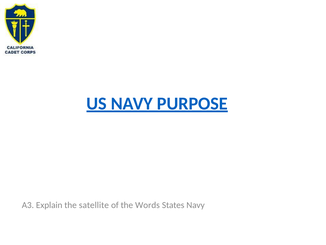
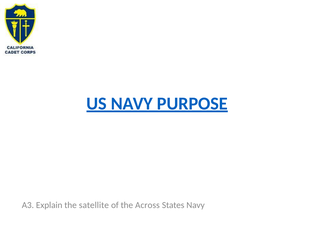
Words: Words -> Across
